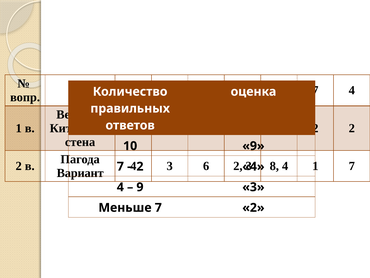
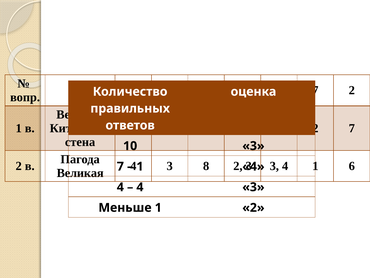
4 at (352, 90): 4 -> 2
2 at (352, 128): 2 -> 7
10 9: 9 -> 3
3 6: 6 -> 8
8 at (274, 166): 8 -> 3
1 7: 7 -> 6
2 at (140, 166): 2 -> 1
Вариант at (80, 173): Вариант -> Великая
9 at (140, 187): 9 -> 4
Меньше 7: 7 -> 1
